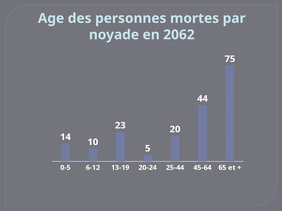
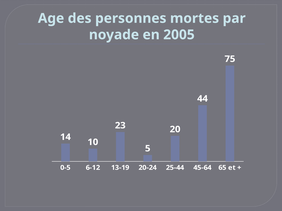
2062: 2062 -> 2005
